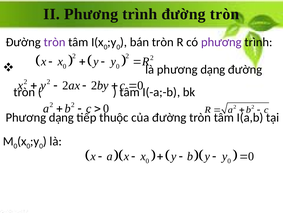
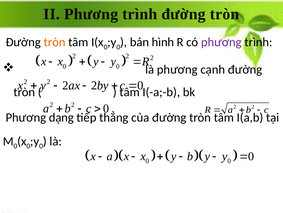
tròn at (55, 42) colour: purple -> orange
bán tròn: tròn -> hình
là phương dạng: dạng -> cạnh
thuộc: thuộc -> thẳng
